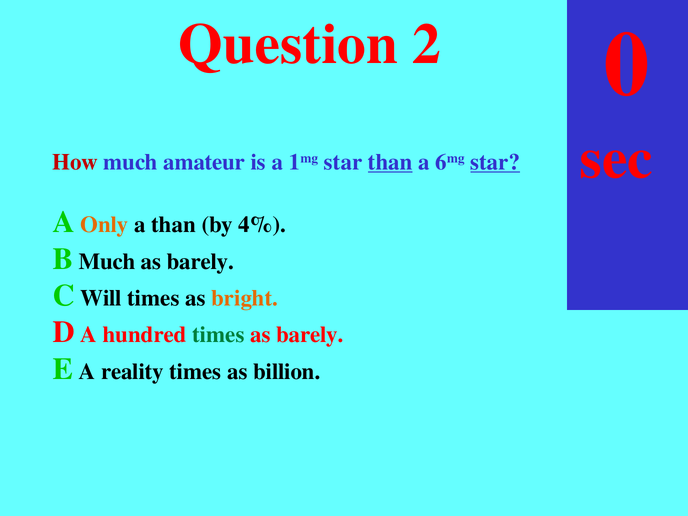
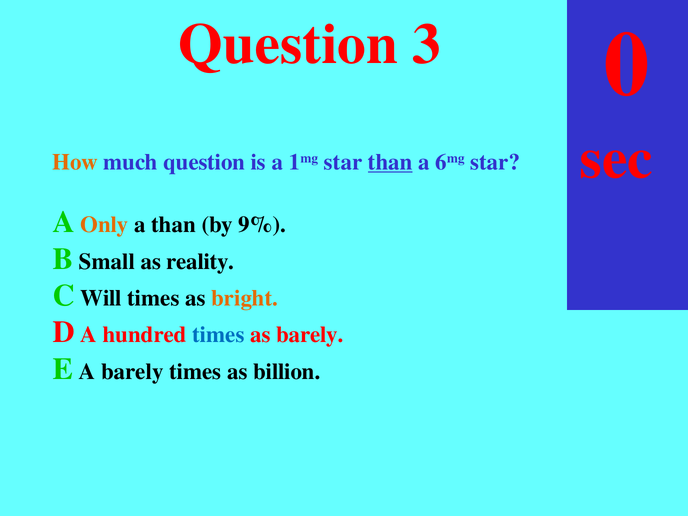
Question 2: 2 -> 3
How colour: red -> orange
much amateur: amateur -> question
star at (495, 162) underline: present -> none
4%: 4% -> 9%
B Much: Much -> Small
barely at (200, 261): barely -> reality
times at (218, 335) colour: green -> blue
A reality: reality -> barely
